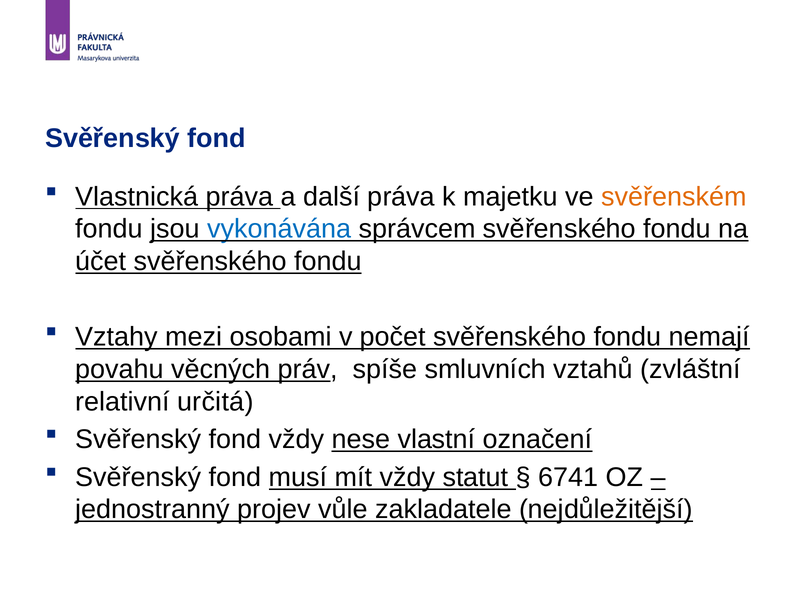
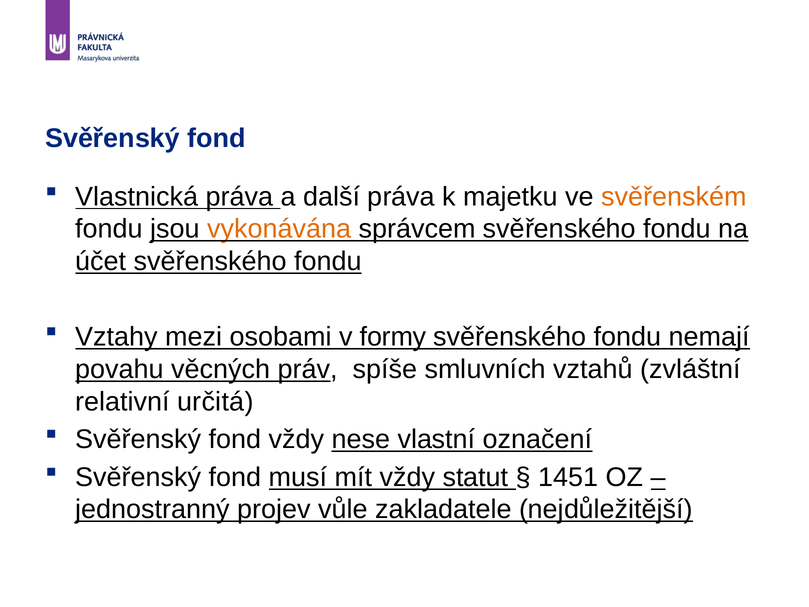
vykonávána colour: blue -> orange
počet: počet -> formy
6741: 6741 -> 1451
